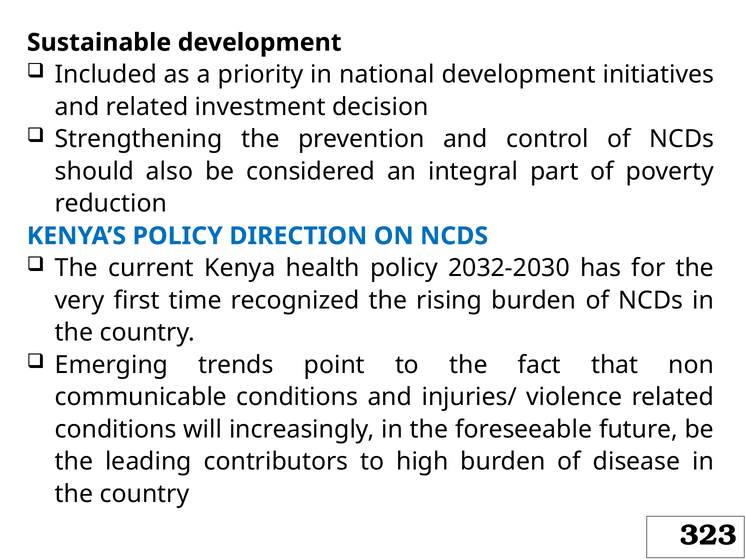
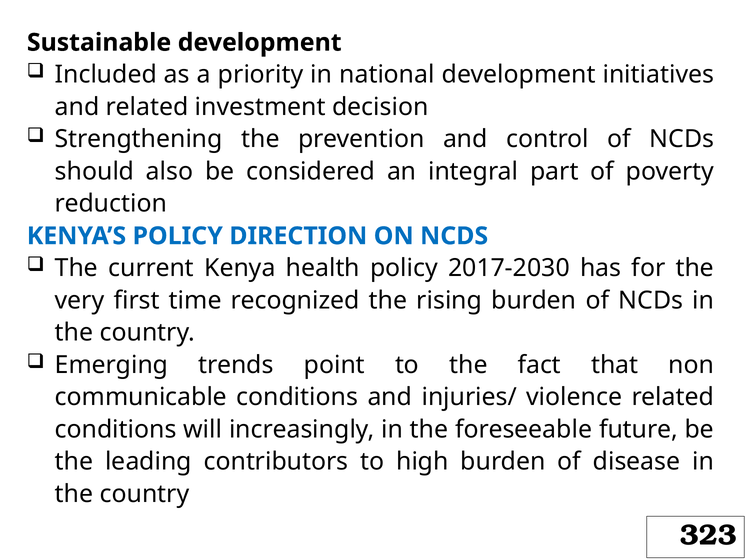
2032-2030: 2032-2030 -> 2017-2030
